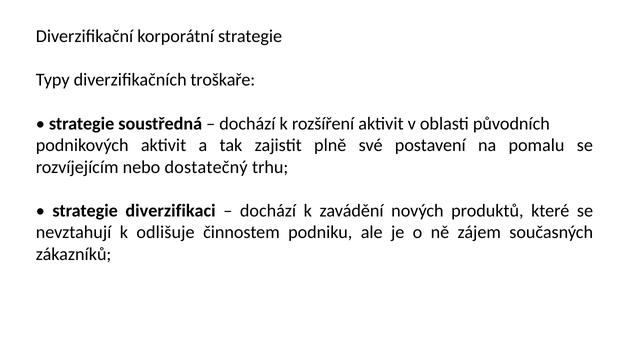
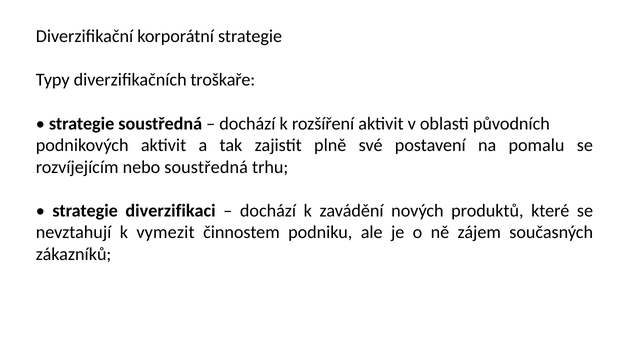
nebo dostatečný: dostatečný -> soustředná
odlišuje: odlišuje -> vymezit
